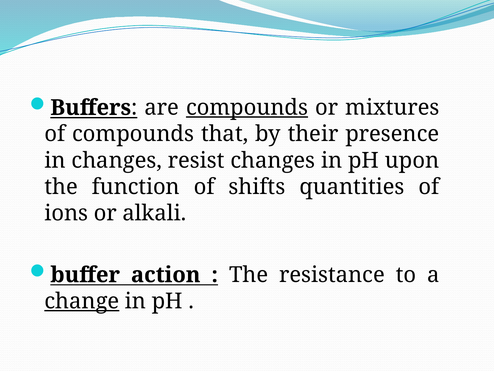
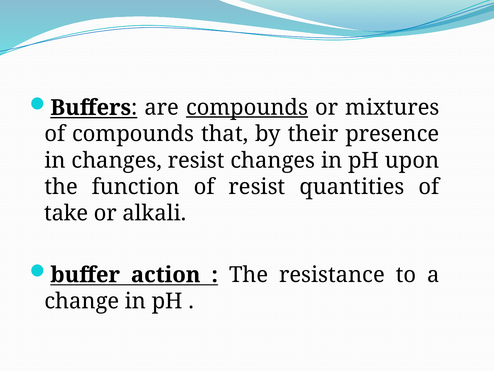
of shifts: shifts -> resist
ions: ions -> take
change underline: present -> none
